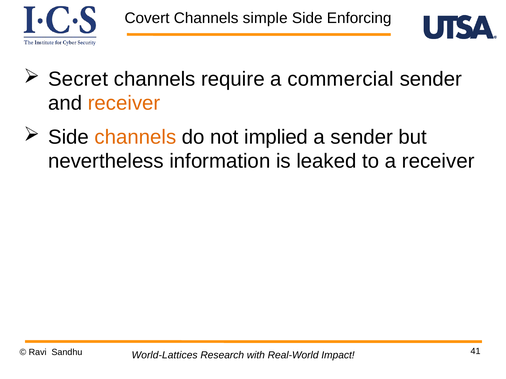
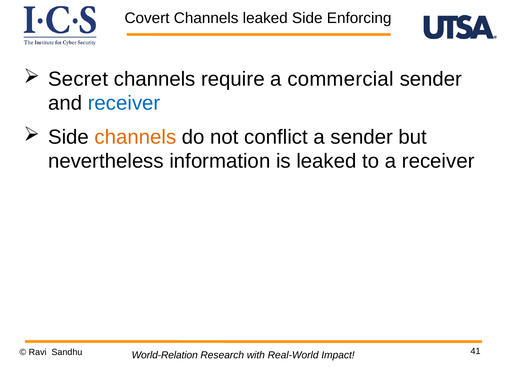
Channels simple: simple -> leaked
receiver at (124, 103) colour: orange -> blue
implied: implied -> conflict
World-Lattices: World-Lattices -> World-Relation
